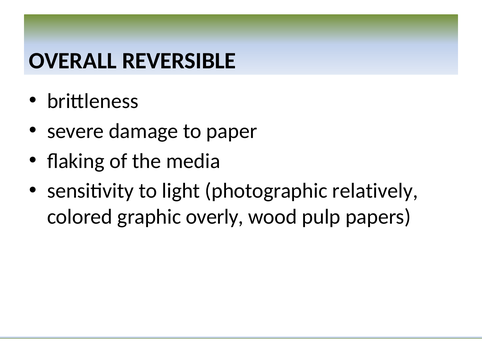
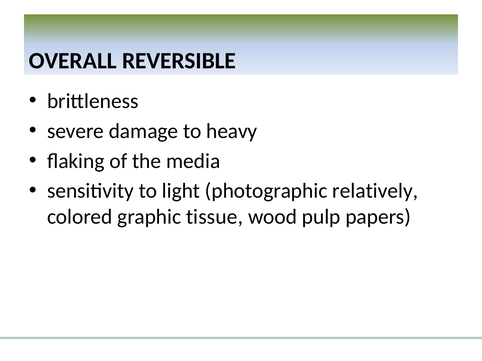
paper: paper -> heavy
overly: overly -> tissue
